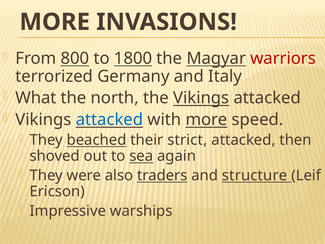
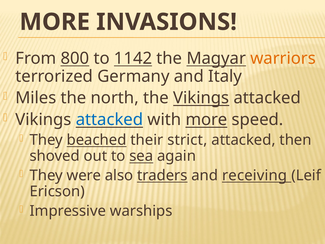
1800: 1800 -> 1142
warriors colour: red -> orange
What: What -> Miles
structure: structure -> receiving
